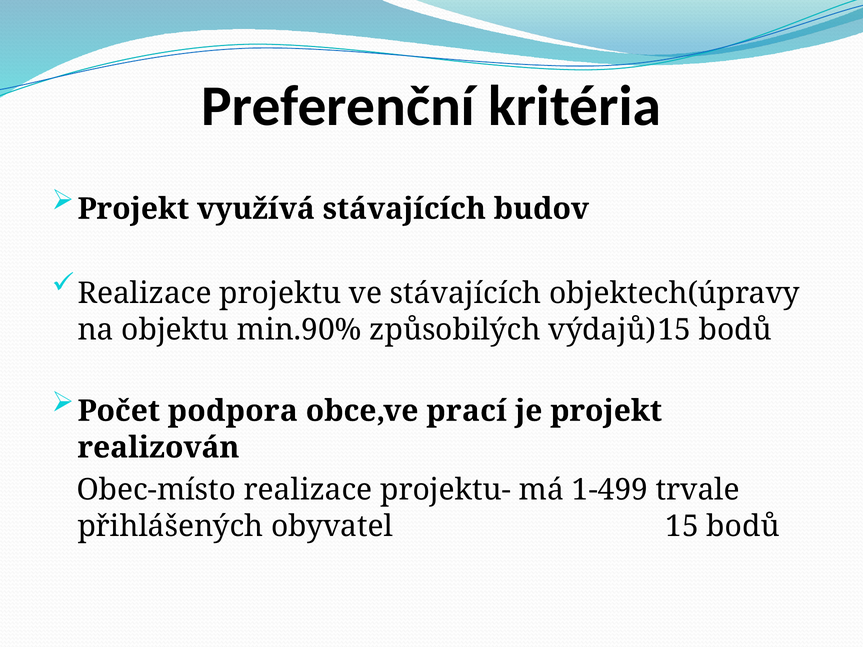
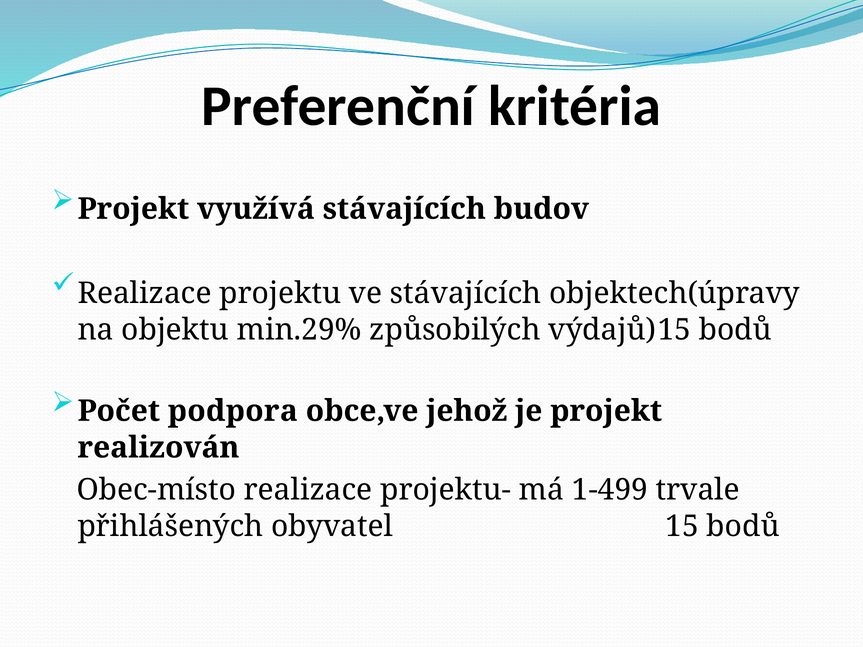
min.90%: min.90% -> min.29%
prací: prací -> jehož
